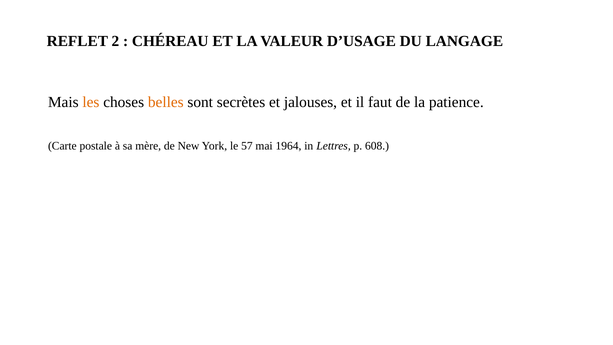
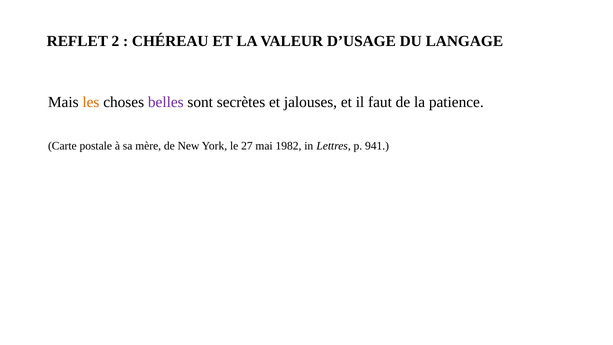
belles colour: orange -> purple
57: 57 -> 27
1964: 1964 -> 1982
608: 608 -> 941
